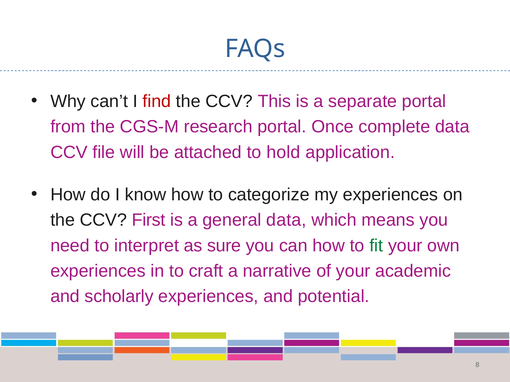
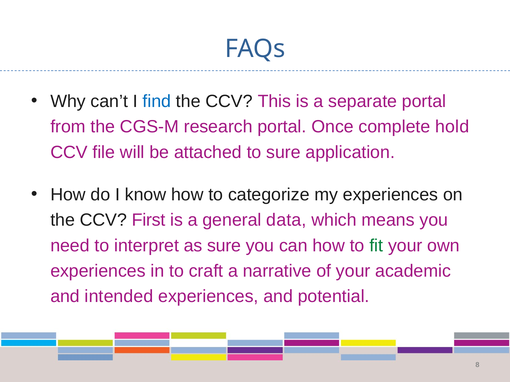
find colour: red -> blue
complete data: data -> hold
to hold: hold -> sure
scholarly: scholarly -> intended
